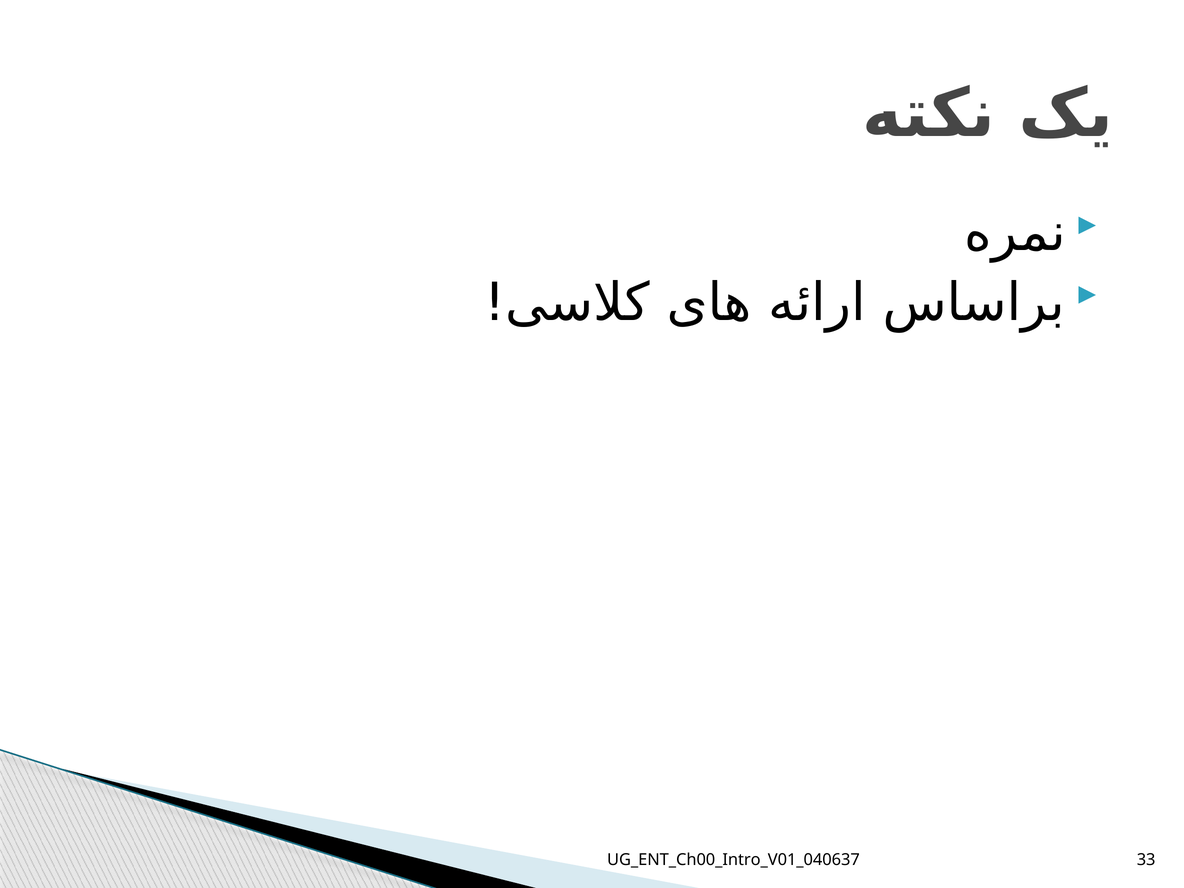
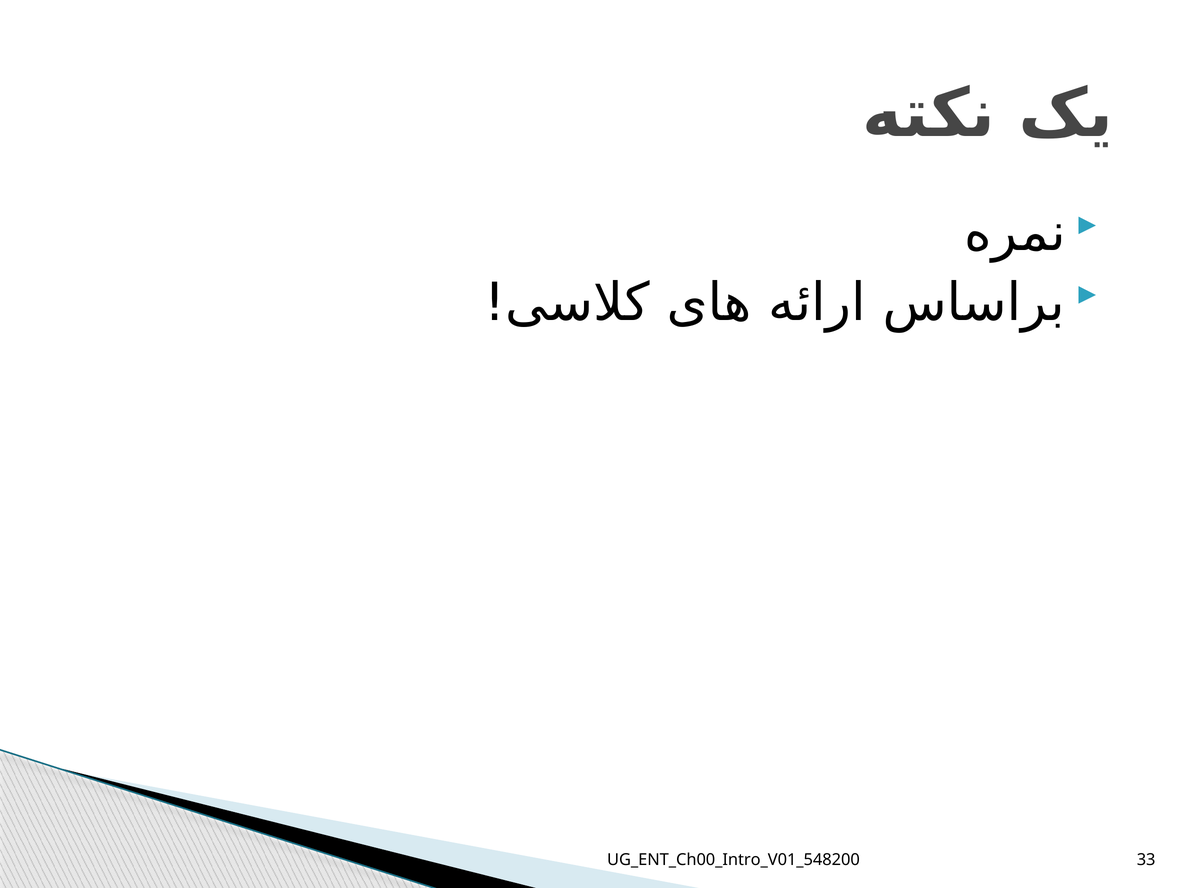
UG_ENT_Ch00_Intro_V01_040637: UG_ENT_Ch00_Intro_V01_040637 -> UG_ENT_Ch00_Intro_V01_548200
